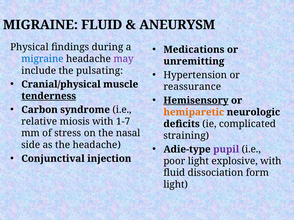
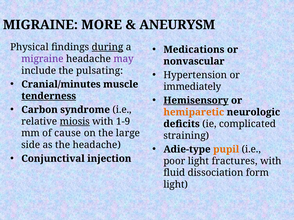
MIGRAINE FLUID: FLUID -> MORE
during underline: none -> present
migraine at (42, 59) colour: blue -> purple
unremitting: unremitting -> nonvascular
Cranial/physical: Cranial/physical -> Cranial/minutes
reassurance: reassurance -> immediately
miosis underline: none -> present
1-7: 1-7 -> 1-9
stress: stress -> cause
nasal: nasal -> large
pupil colour: purple -> orange
explosive: explosive -> fractures
